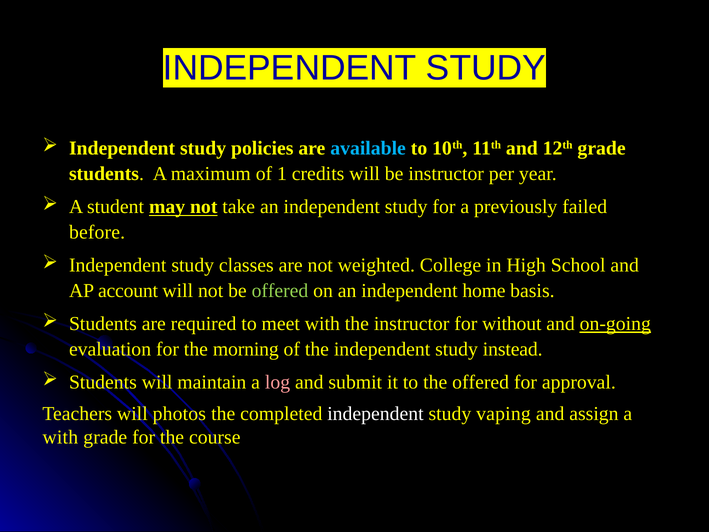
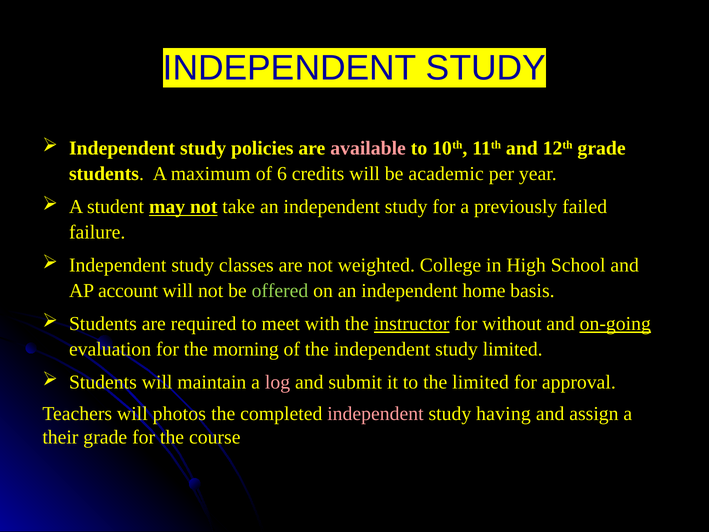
available colour: light blue -> pink
1: 1 -> 6
be instructor: instructor -> academic
before: before -> failure
instructor at (412, 324) underline: none -> present
study instead: instead -> limited
the offered: offered -> limited
independent at (375, 414) colour: white -> pink
vaping: vaping -> having
with at (60, 437): with -> their
